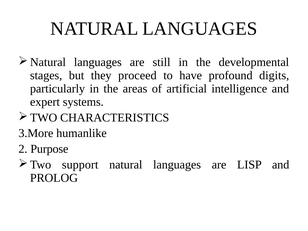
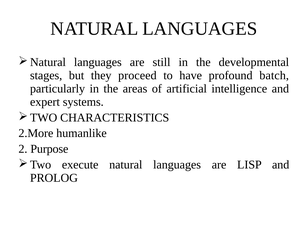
digits: digits -> batch
3.More: 3.More -> 2.More
support: support -> execute
